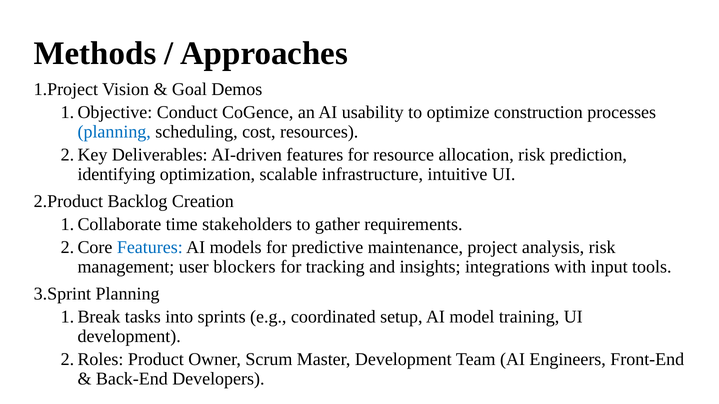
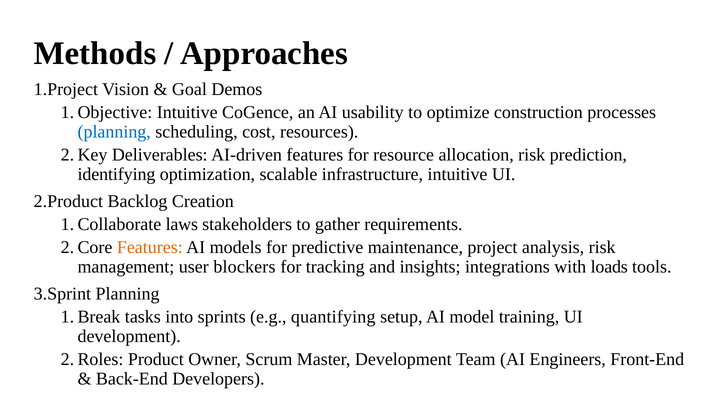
Conduct at (187, 113): Conduct -> Intuitive
time: time -> laws
Features at (150, 248) colour: blue -> orange
input: input -> loads
coordinated: coordinated -> quantifying
